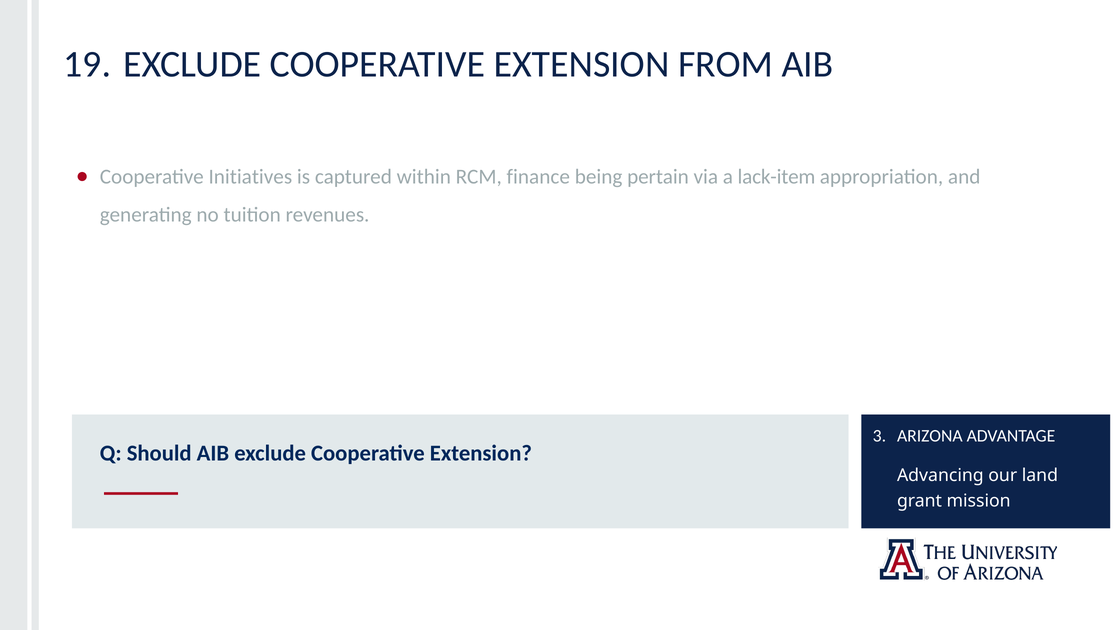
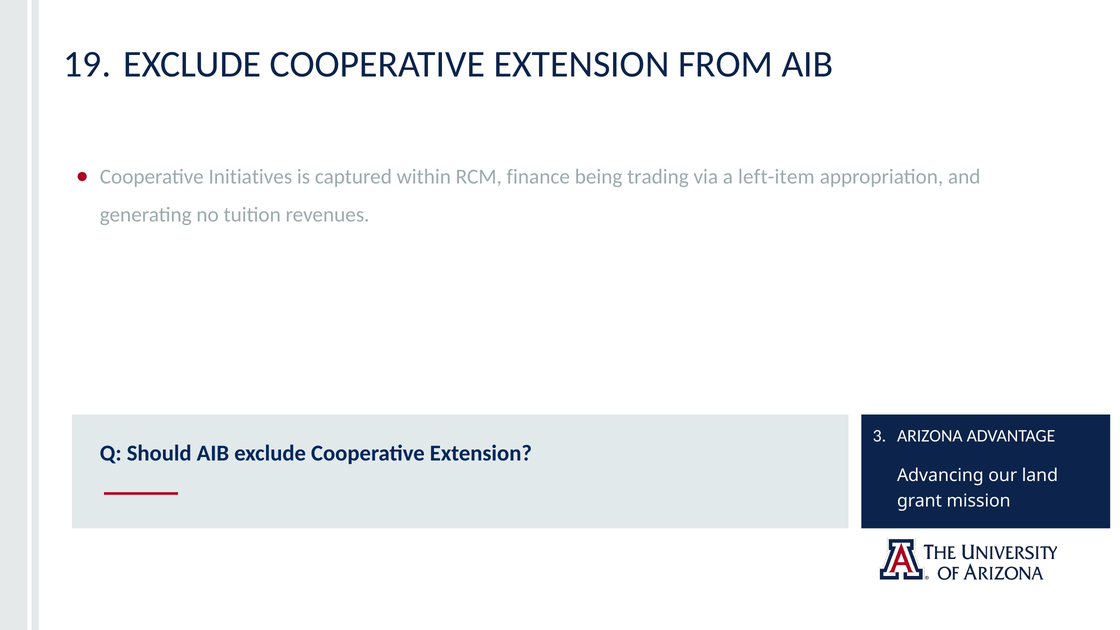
pertain: pertain -> trading
lack-item: lack-item -> left-item
